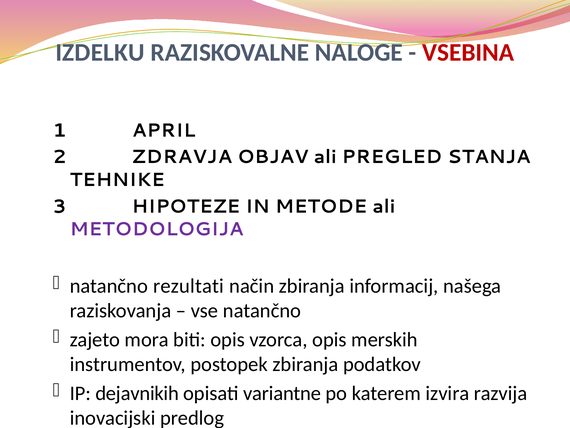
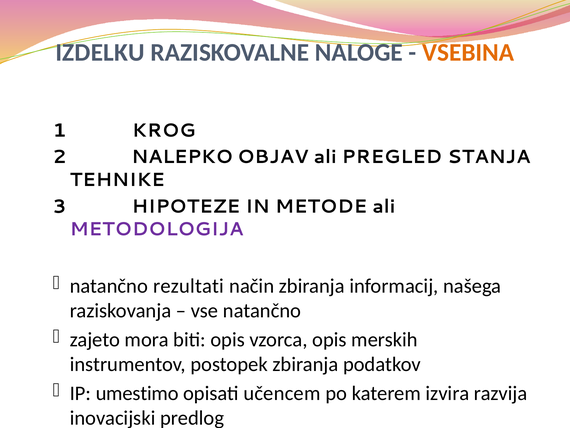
VSEBINA colour: red -> orange
APRIL: APRIL -> KROG
ZDRAVJA: ZDRAVJA -> NALEPKO
dejavnikih: dejavnikih -> umestimo
variantne: variantne -> učencem
